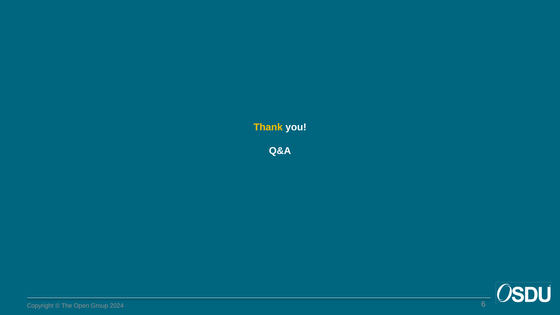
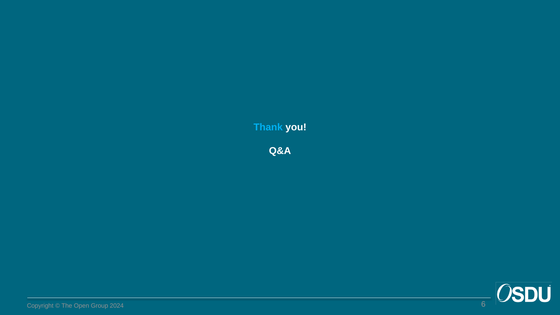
Thank colour: yellow -> light blue
